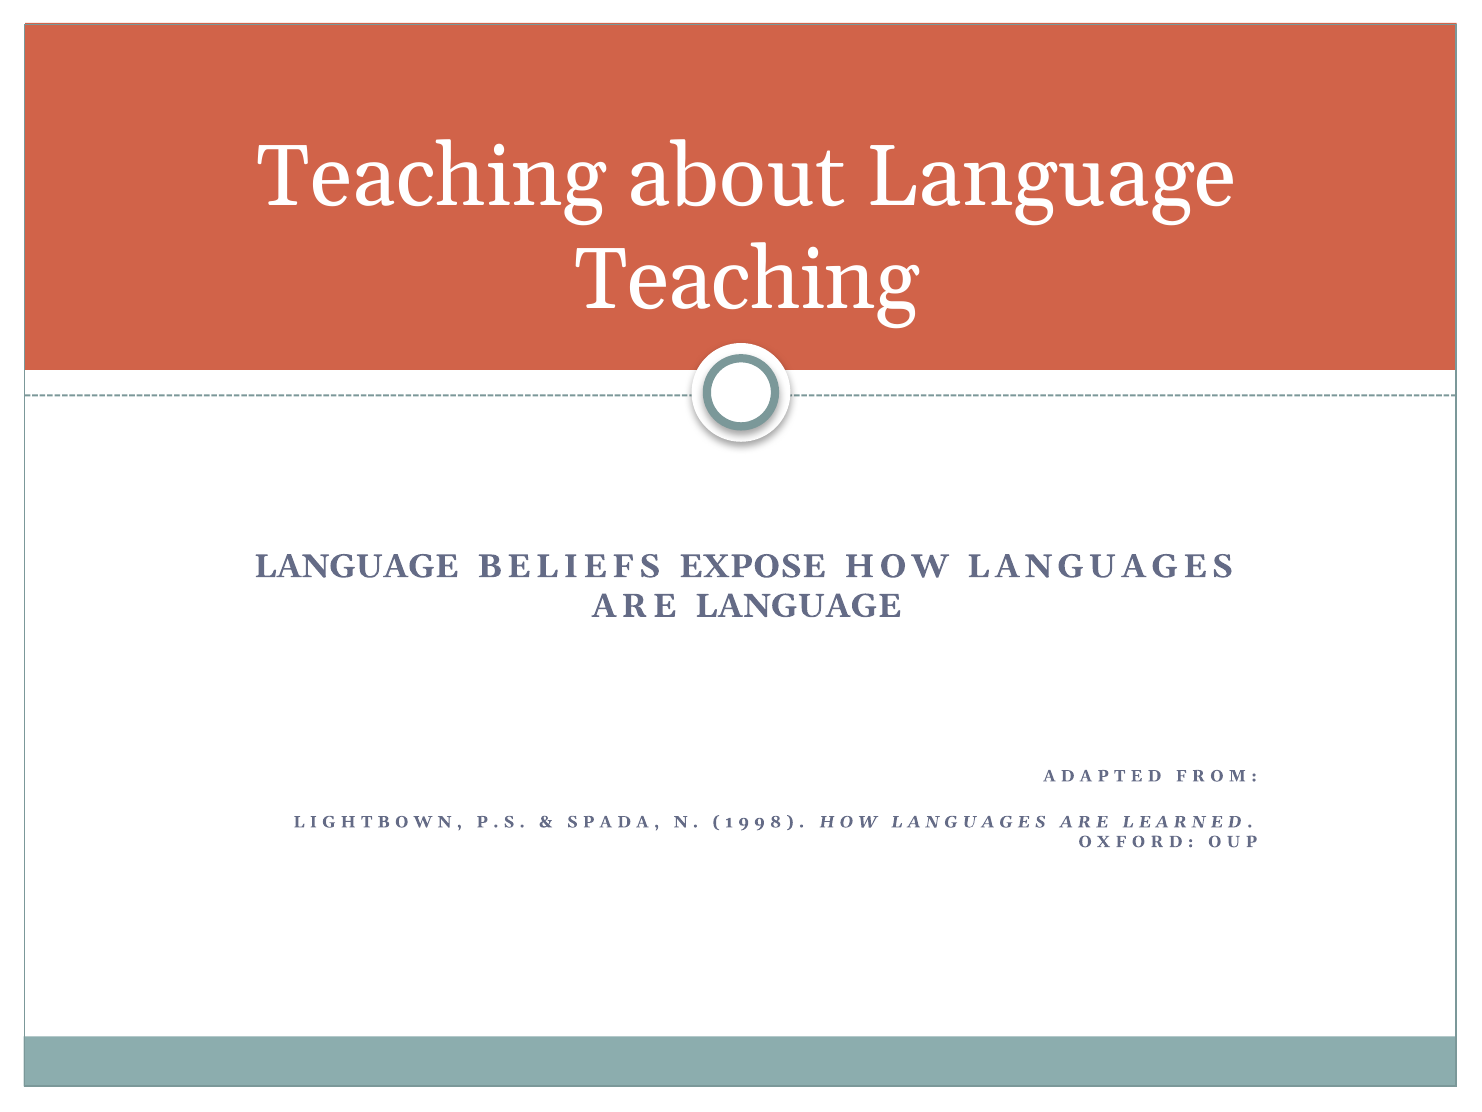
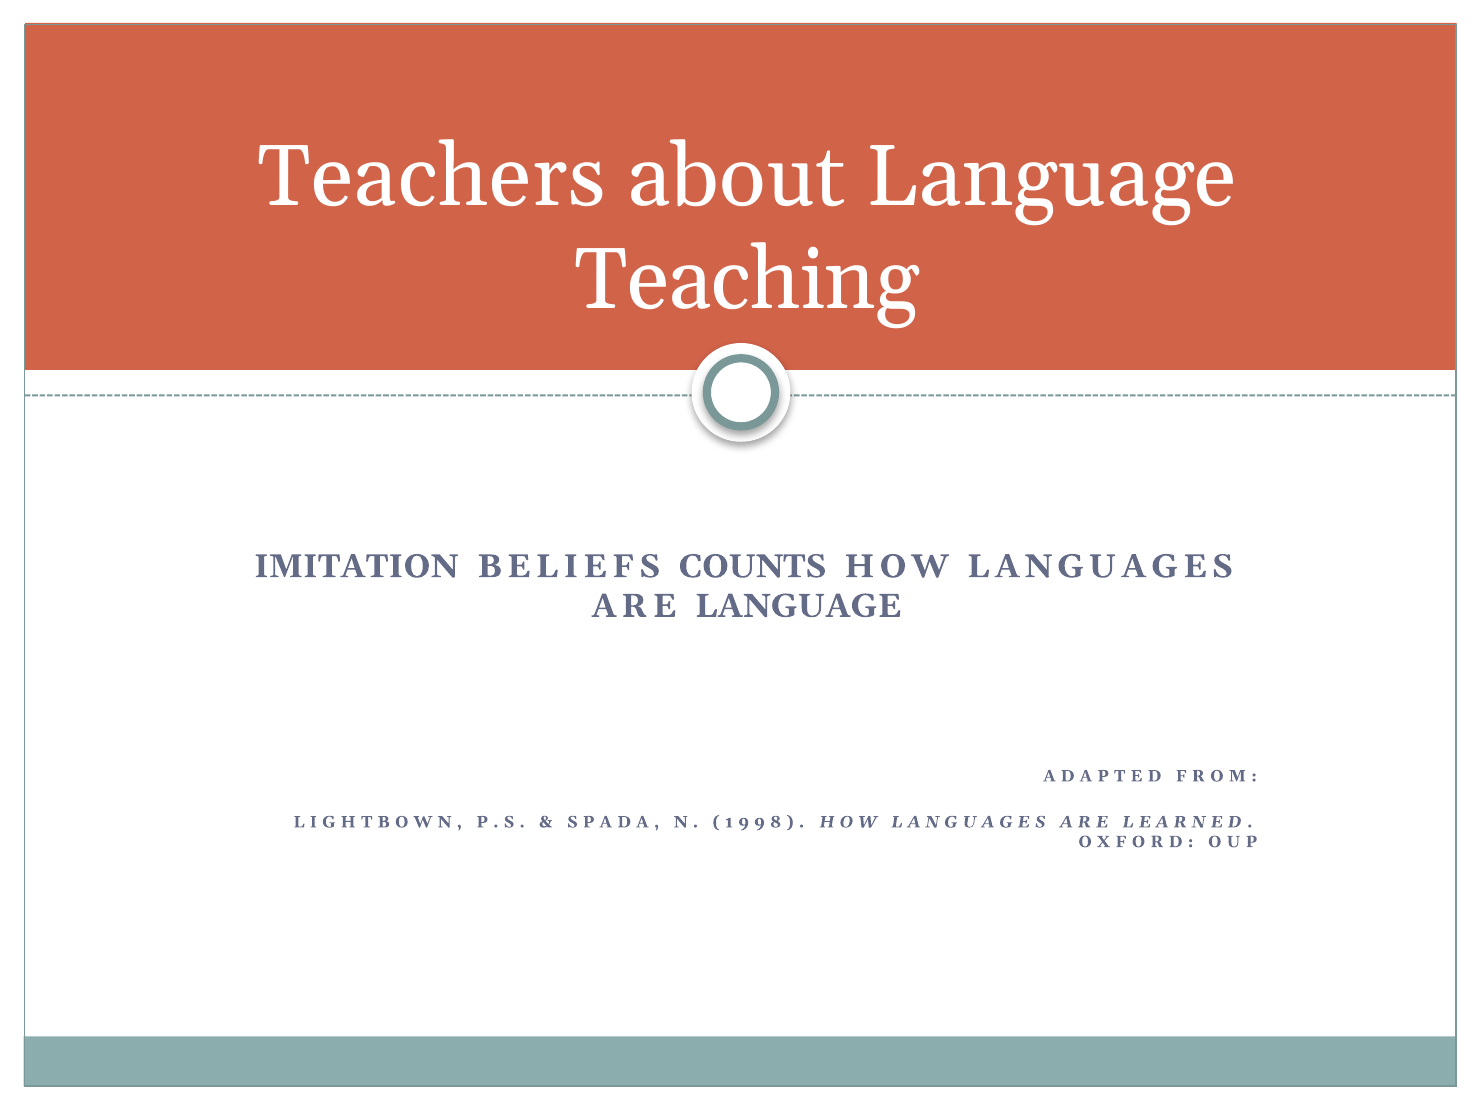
Teaching at (432, 177): Teaching -> Teachers
LANGUAGE at (356, 566): LANGUAGE -> IMITATION
EXPOSE: EXPOSE -> COUNTS
